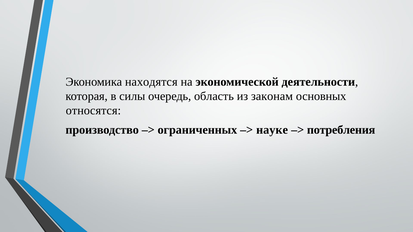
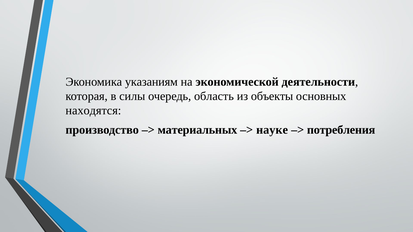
находятся: находятся -> указаниям
законам: законам -> объекты
относятся: относятся -> находятся
ограниченных: ограниченных -> материальных
